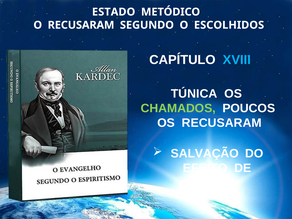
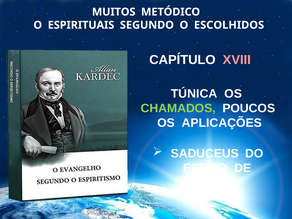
ESTADO: ESTADO -> MUITOS
O RECUSARAM: RECUSARAM -> ESPIRITUAIS
XVIII colour: light blue -> pink
OS RECUSARAM: RECUSARAM -> APLICAÇÕES
SALVAÇÃO: SALVAÇÃO -> SADUCEUS
